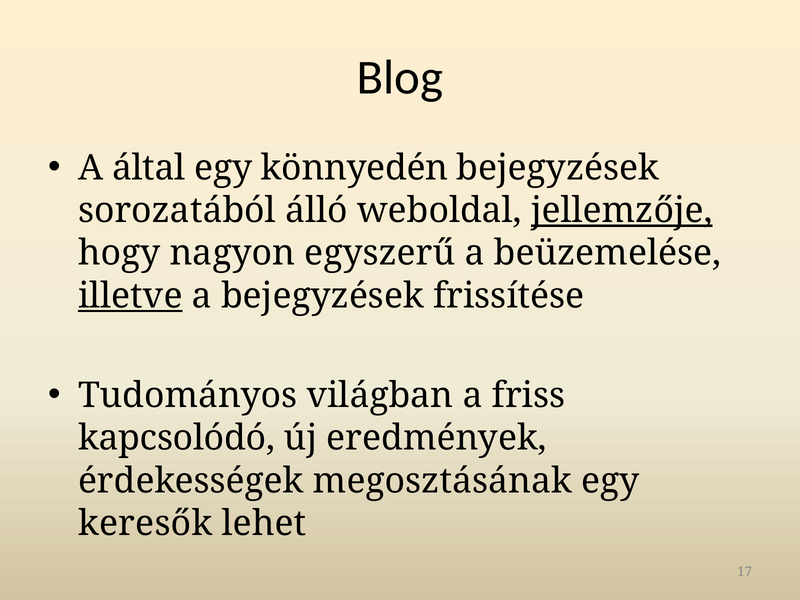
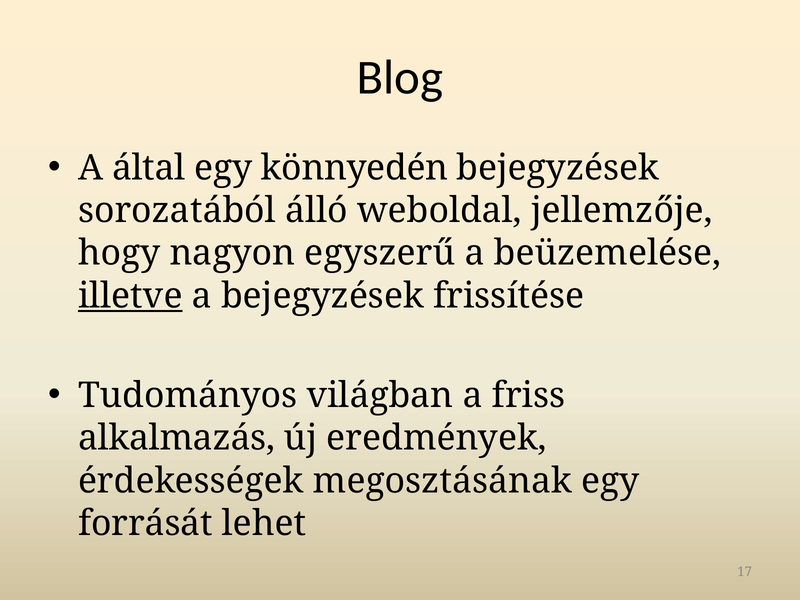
jellemzője underline: present -> none
kapcsolódó: kapcsolódó -> alkalmazás
keresők: keresők -> forrását
